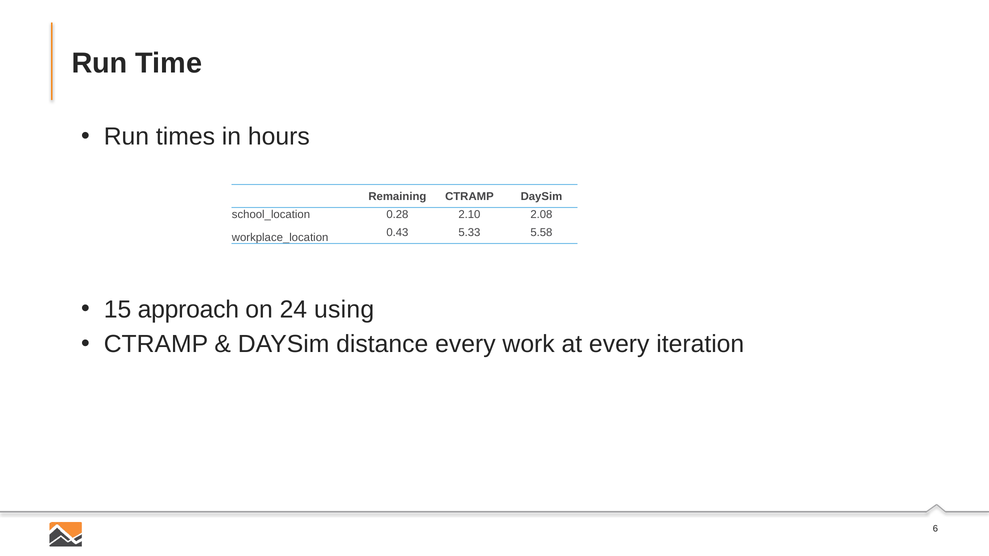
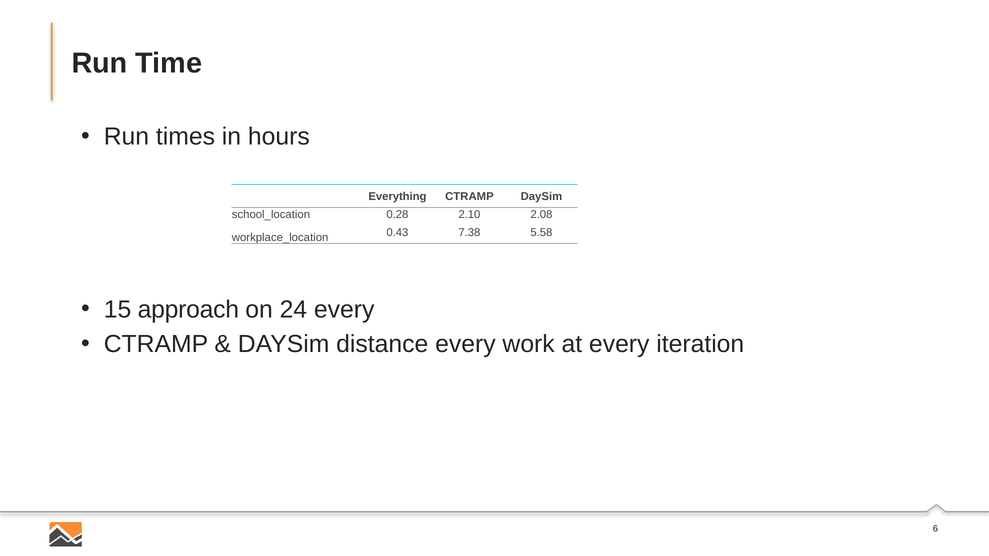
Remaining: Remaining -> Everything
5.33: 5.33 -> 7.38
24 using: using -> every
